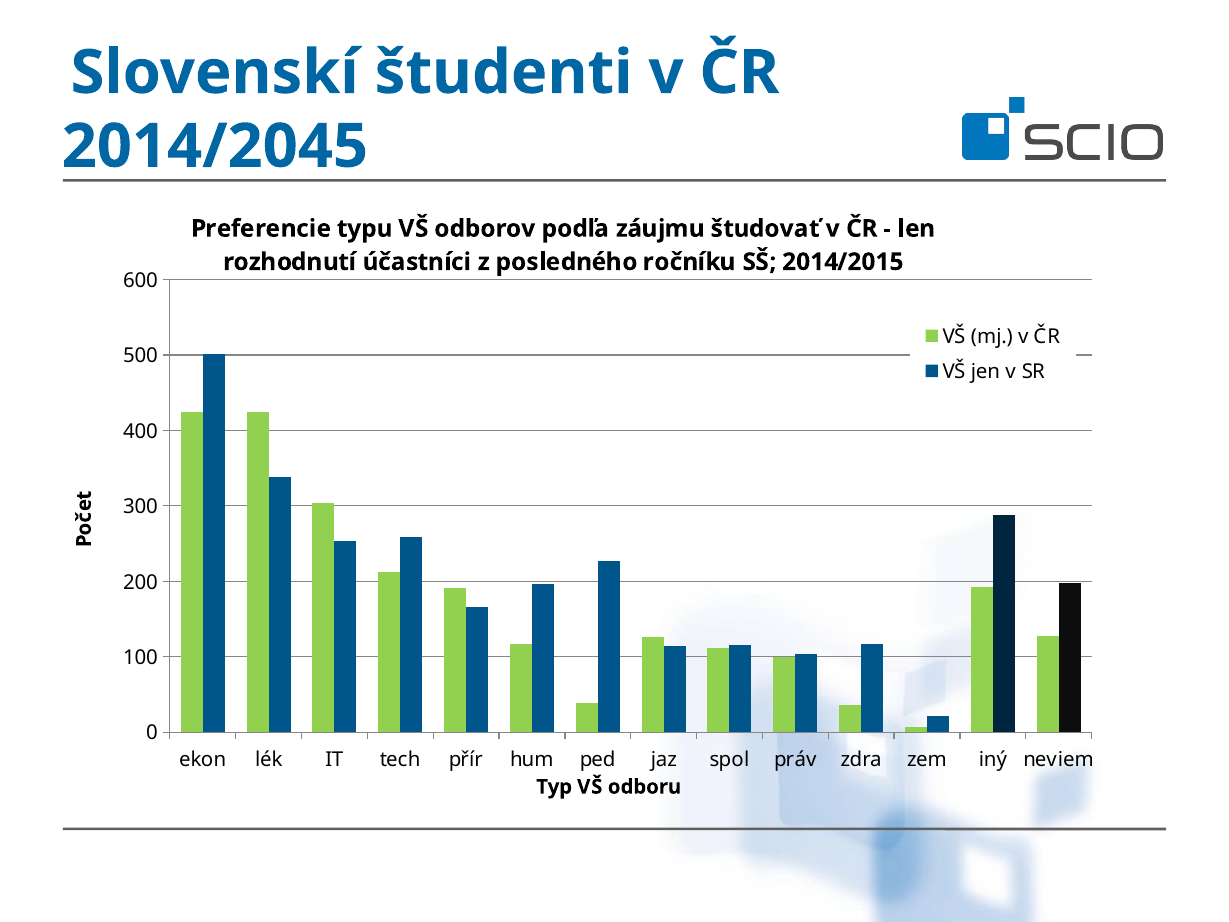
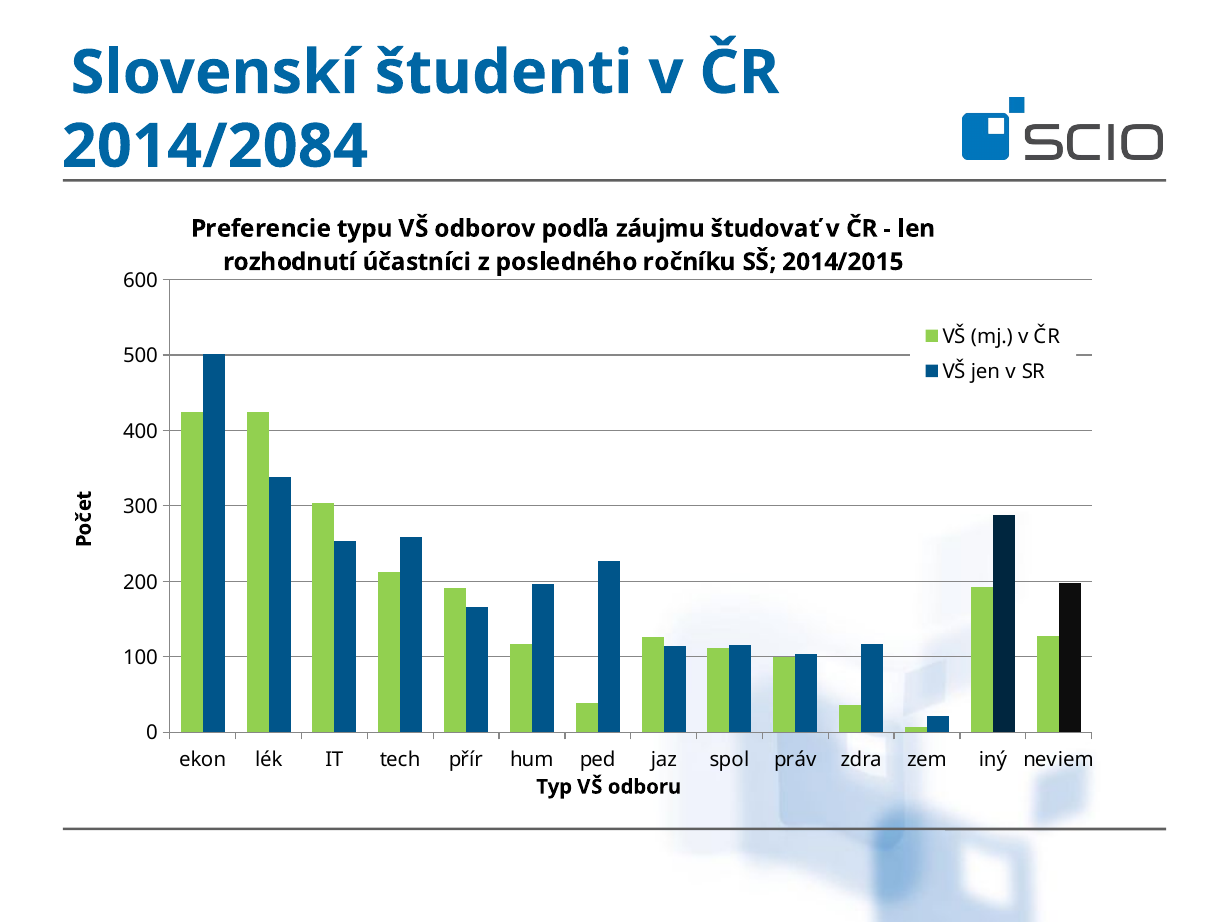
2014/2045: 2014/2045 -> 2014/2084
